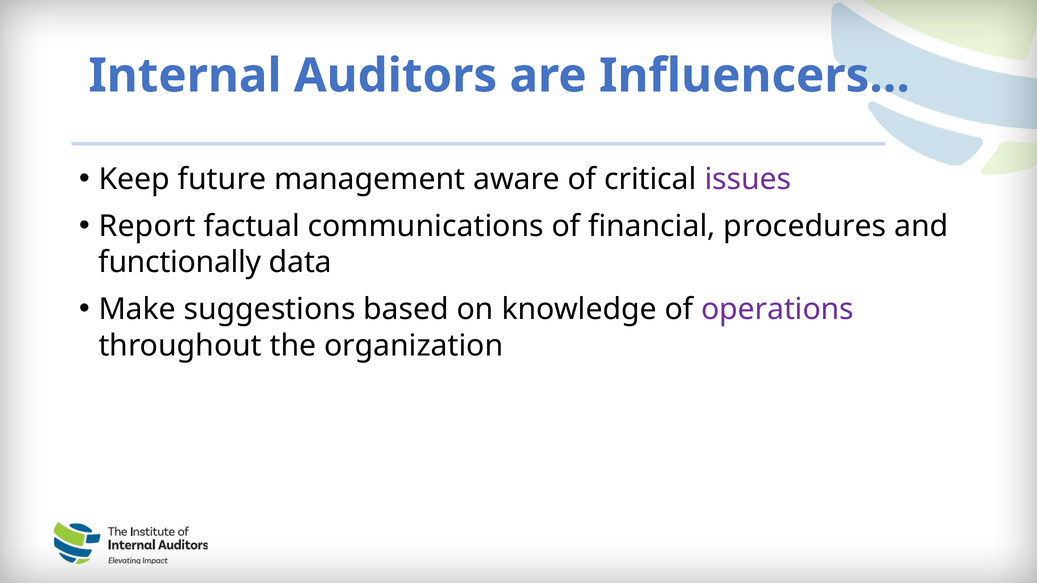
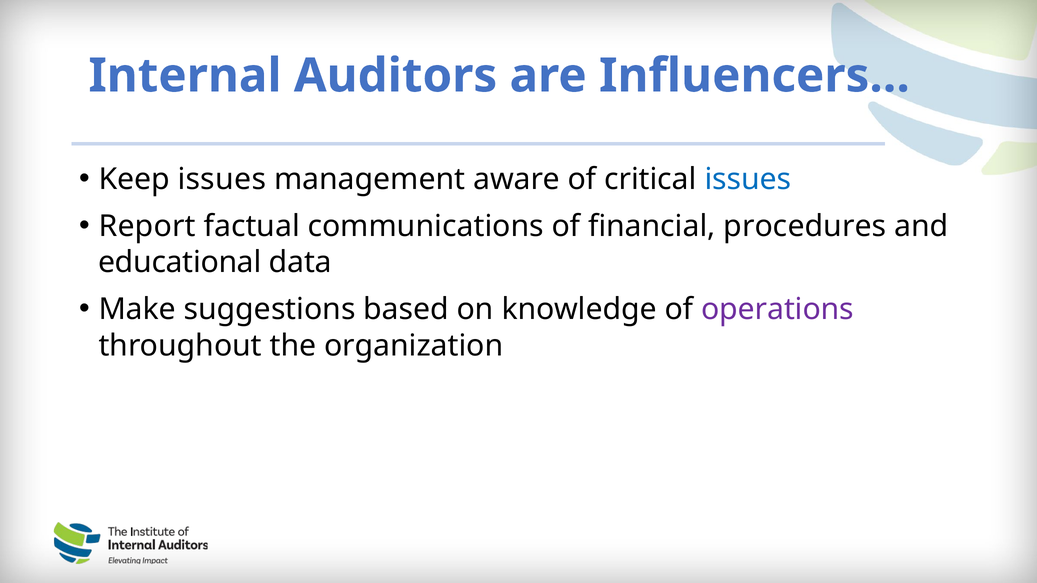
Keep future: future -> issues
issues at (748, 179) colour: purple -> blue
functionally: functionally -> educational
